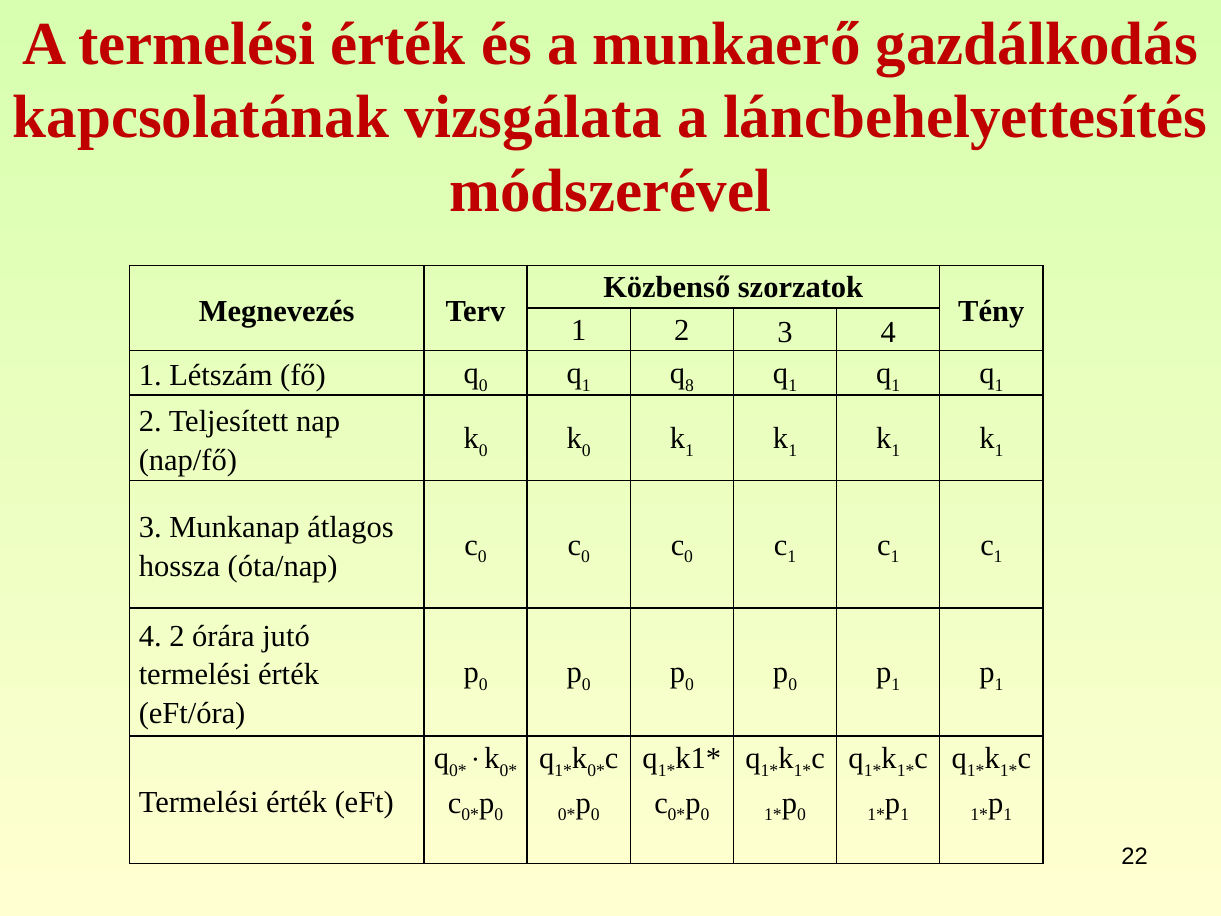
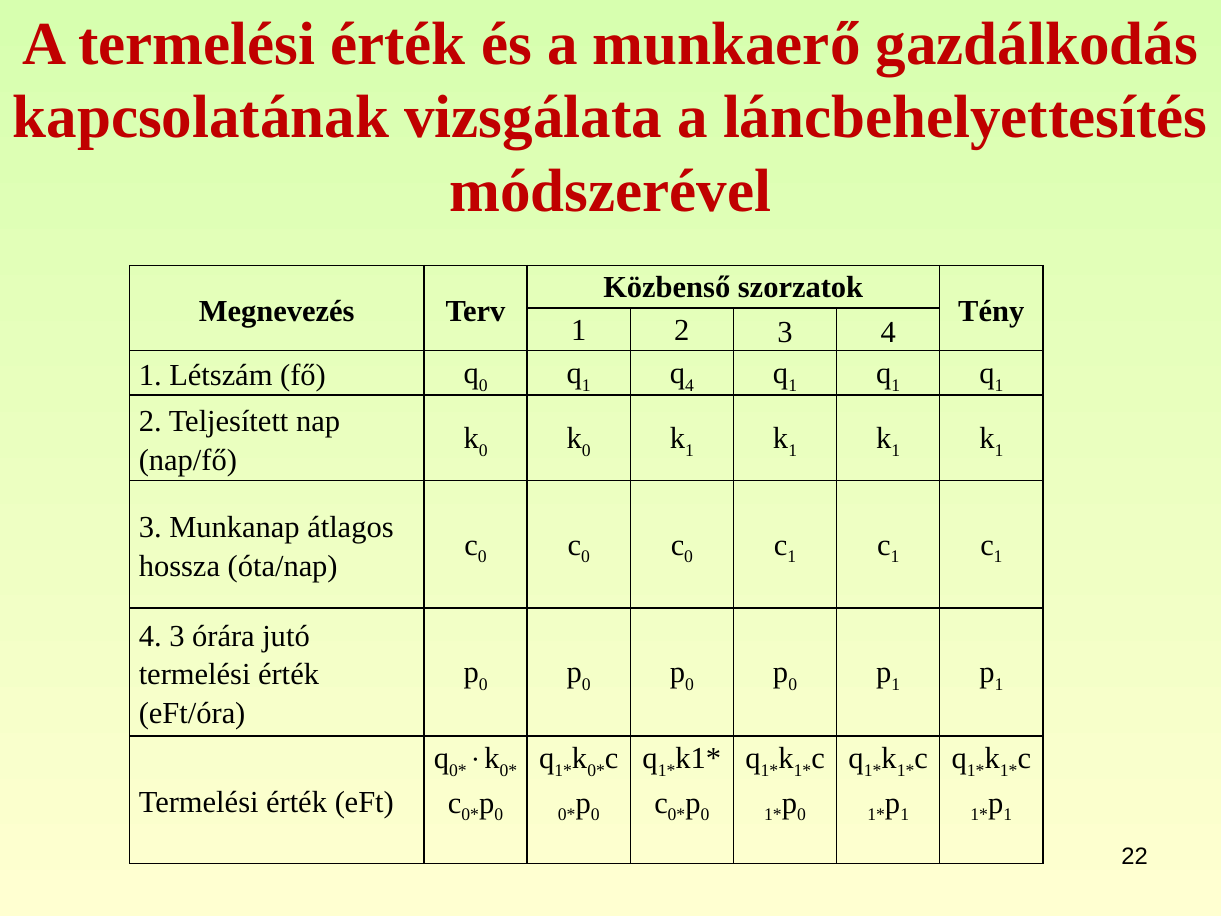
8 at (690, 386): 8 -> 4
4 2: 2 -> 3
